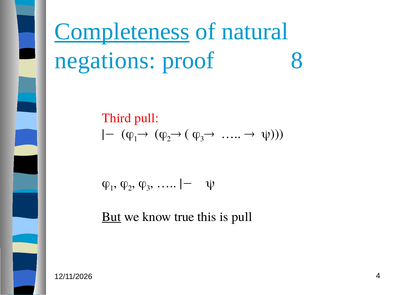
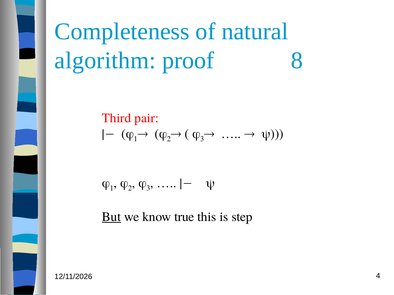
Completeness underline: present -> none
negations: negations -> algorithm
Third pull: pull -> pair
is pull: pull -> step
